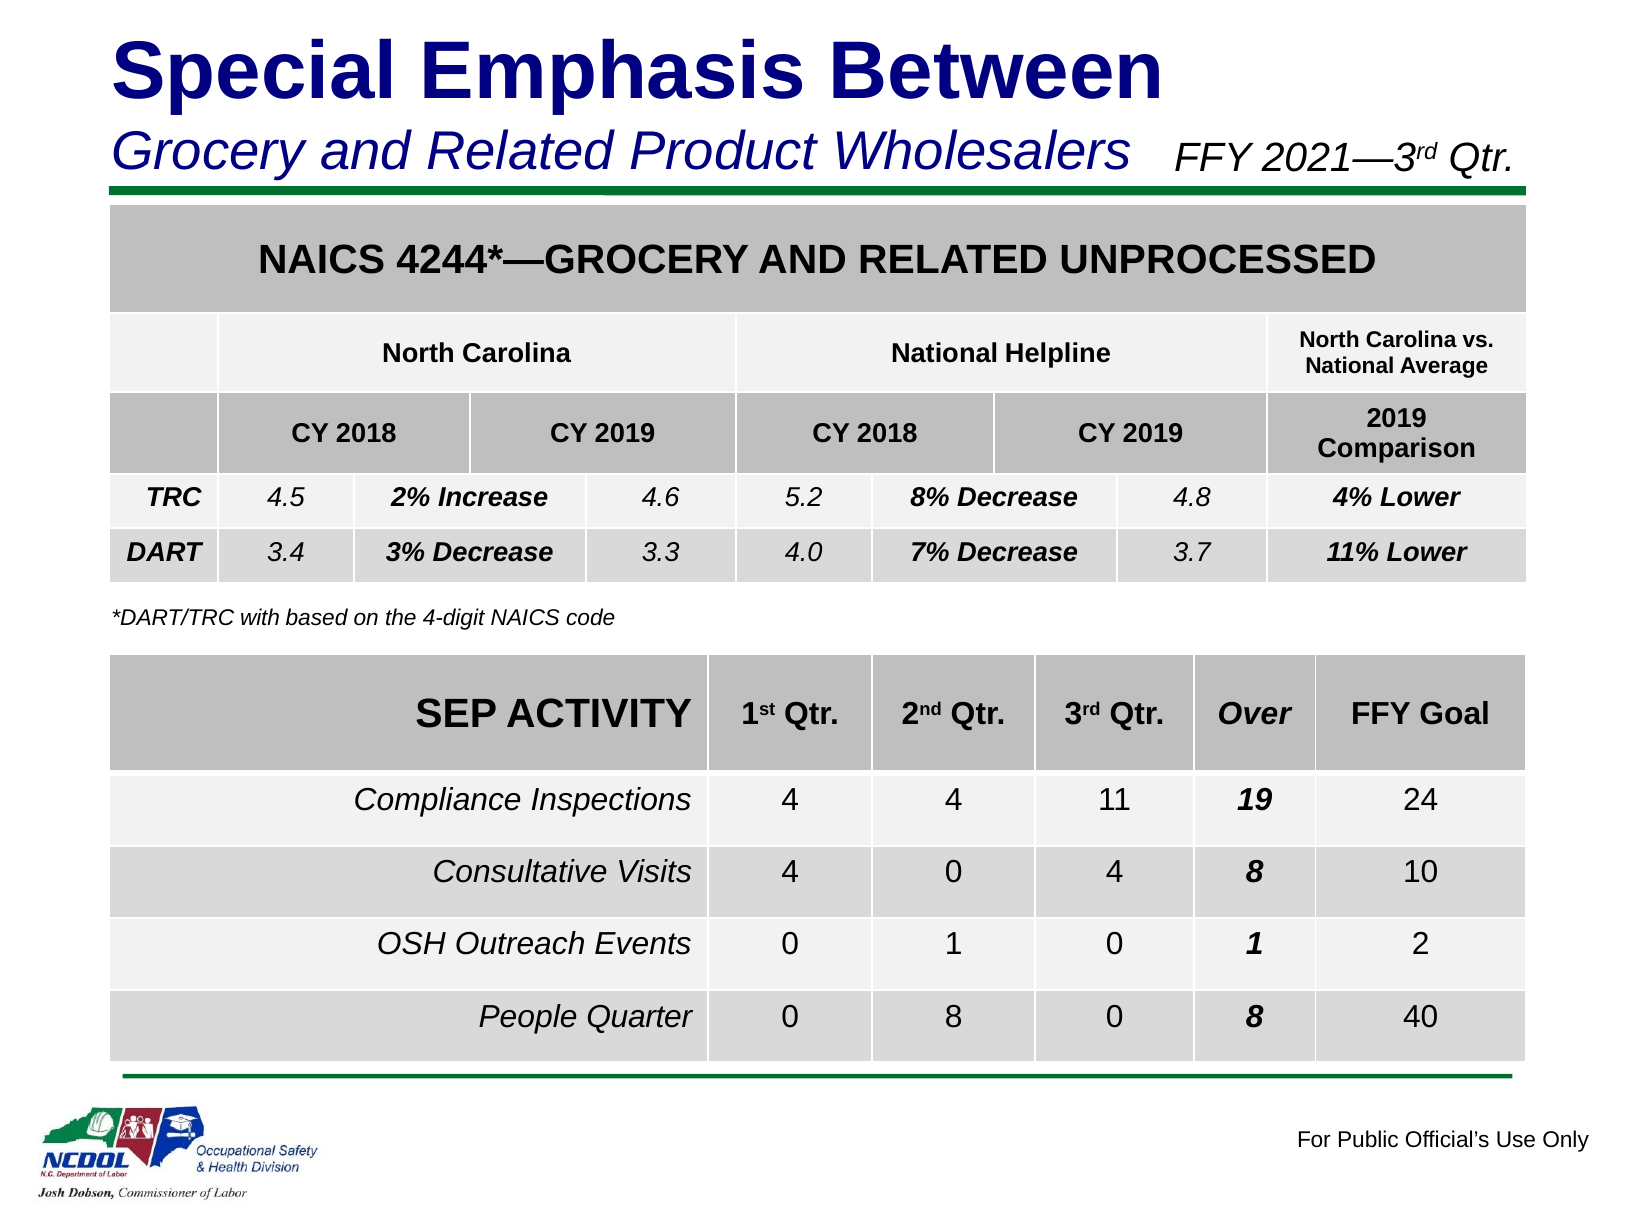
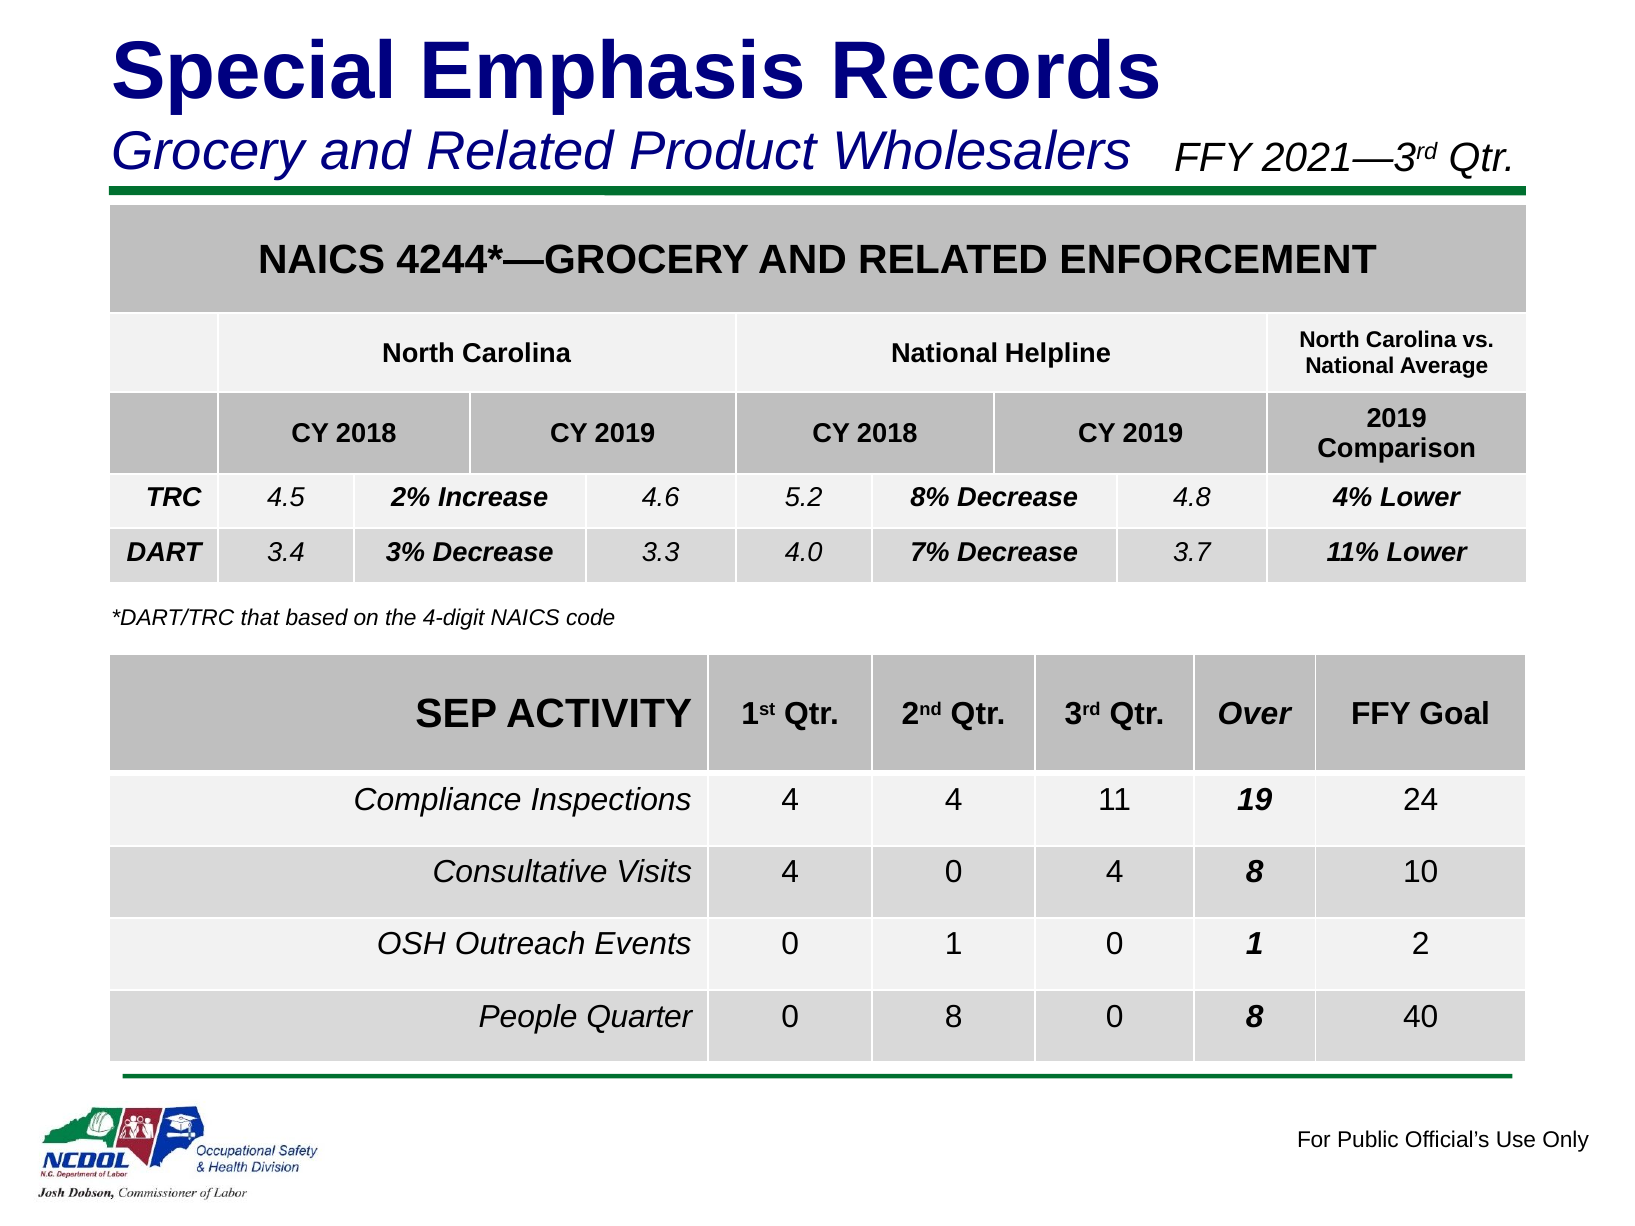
Between: Between -> Records
UNPROCESSED: UNPROCESSED -> ENFORCEMENT
with: with -> that
